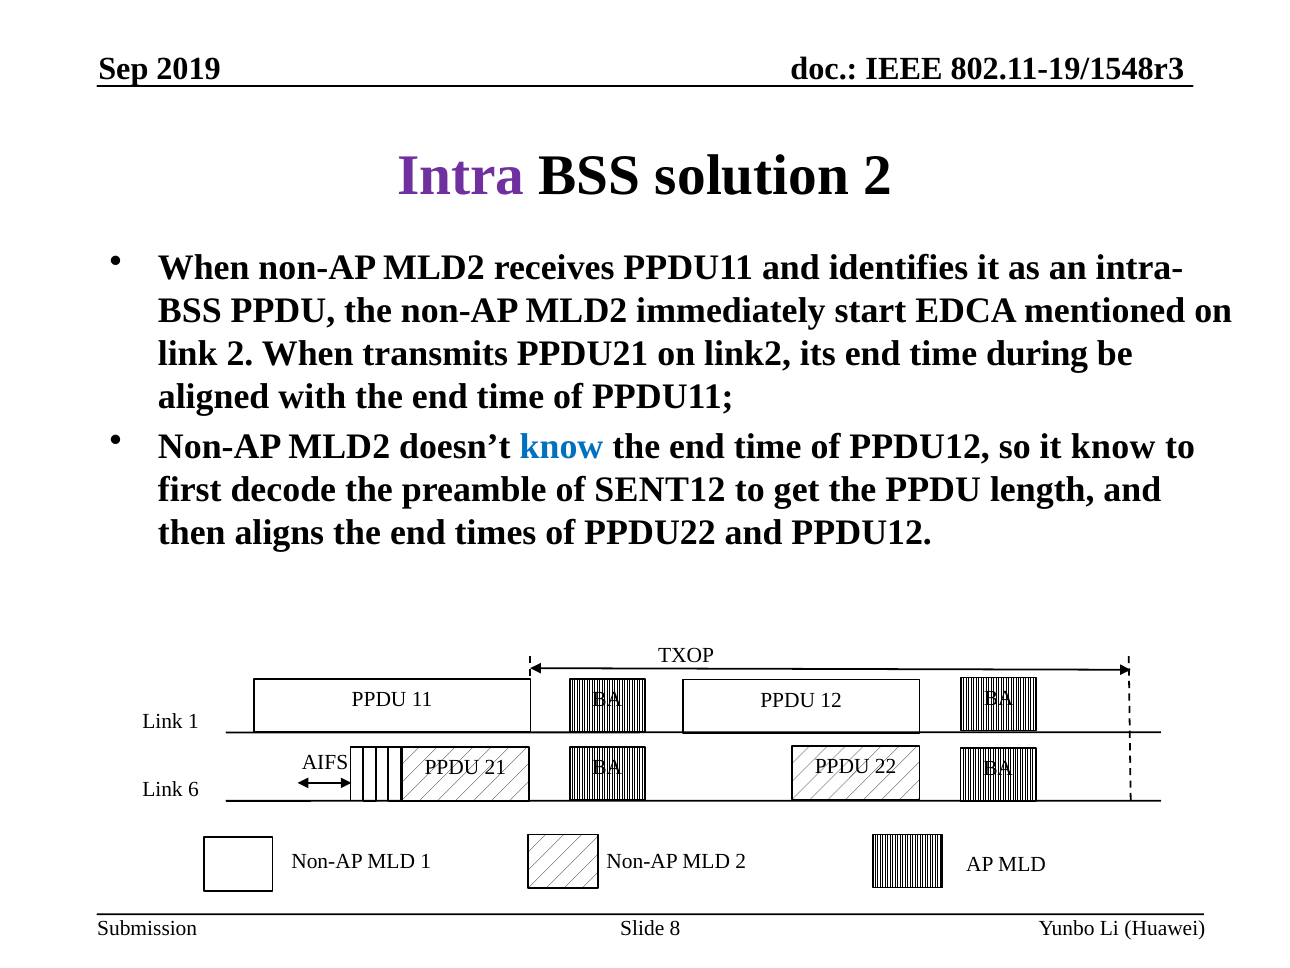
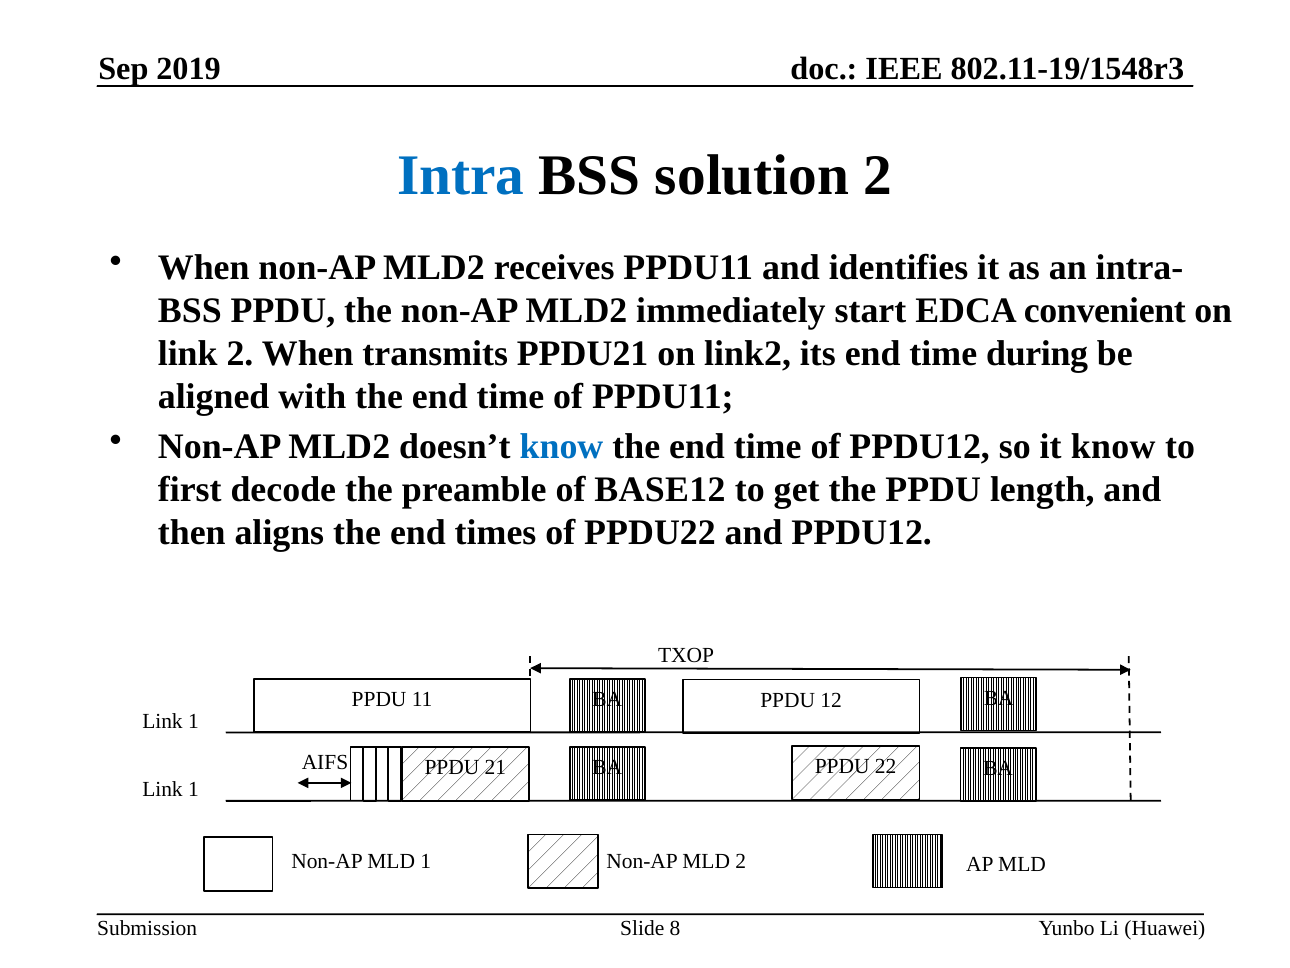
Intra colour: purple -> blue
mentioned: mentioned -> convenient
SENT12: SENT12 -> BASE12
6 at (193, 789): 6 -> 1
